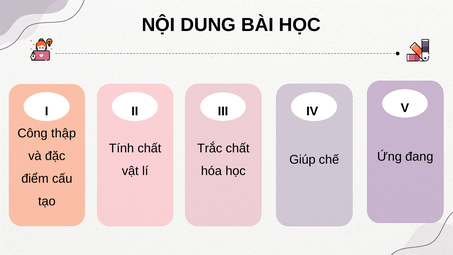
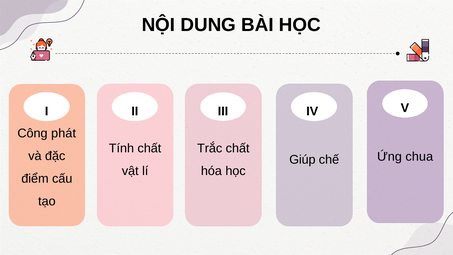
thập: thập -> phát
đang: đang -> chua
